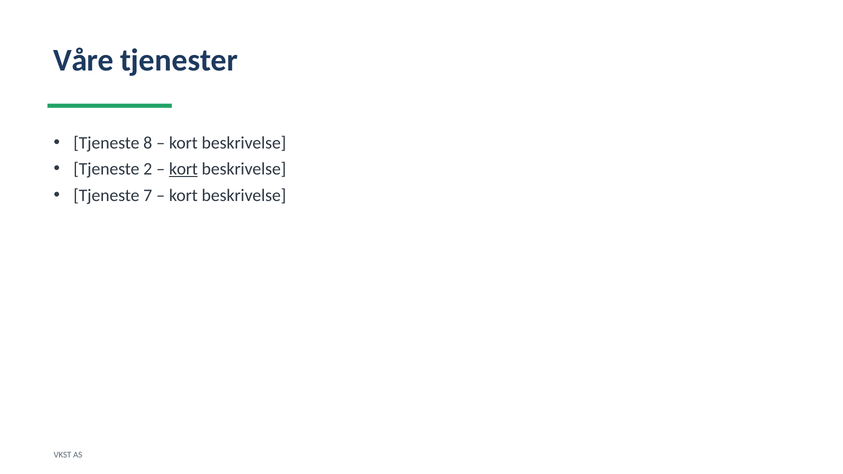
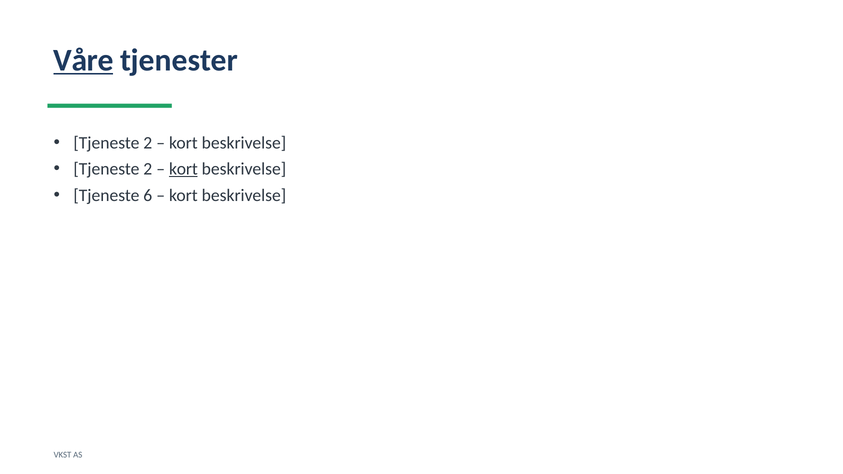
Våre underline: none -> present
8 at (148, 143): 8 -> 2
7: 7 -> 6
